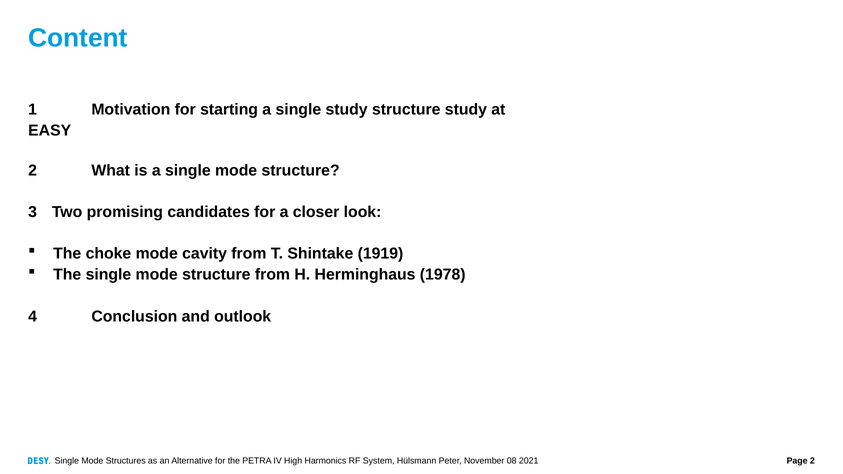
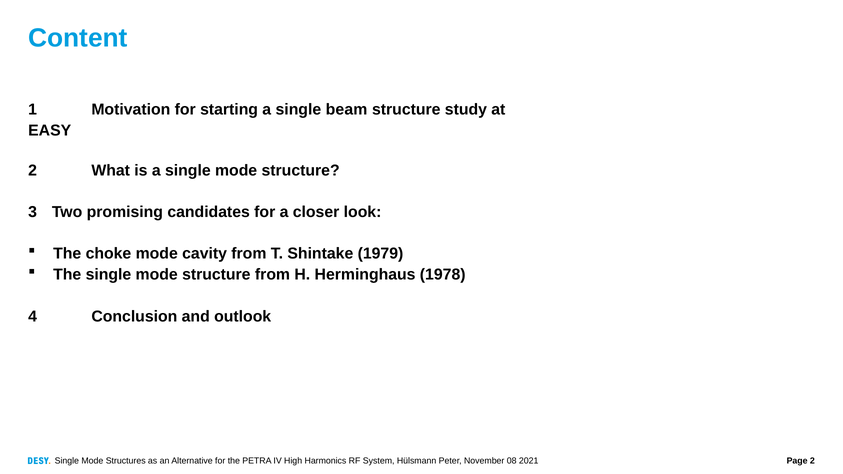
single study: study -> beam
1919: 1919 -> 1979
